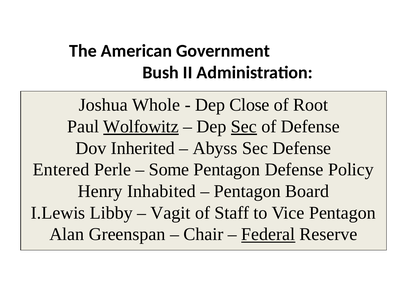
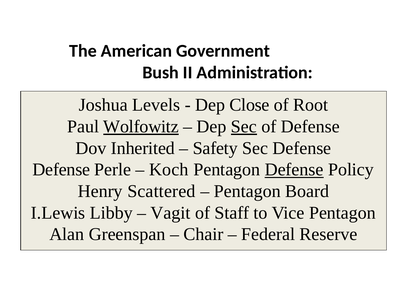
Whole: Whole -> Levels
Abyss: Abyss -> Safety
Entered at (61, 170): Entered -> Defense
Some: Some -> Koch
Defense at (294, 170) underline: none -> present
Inhabited: Inhabited -> Scattered
Federal underline: present -> none
